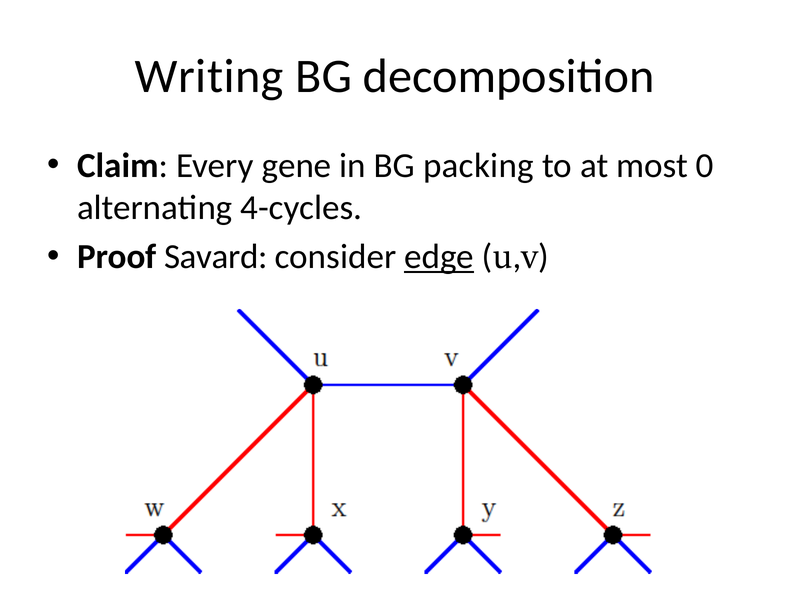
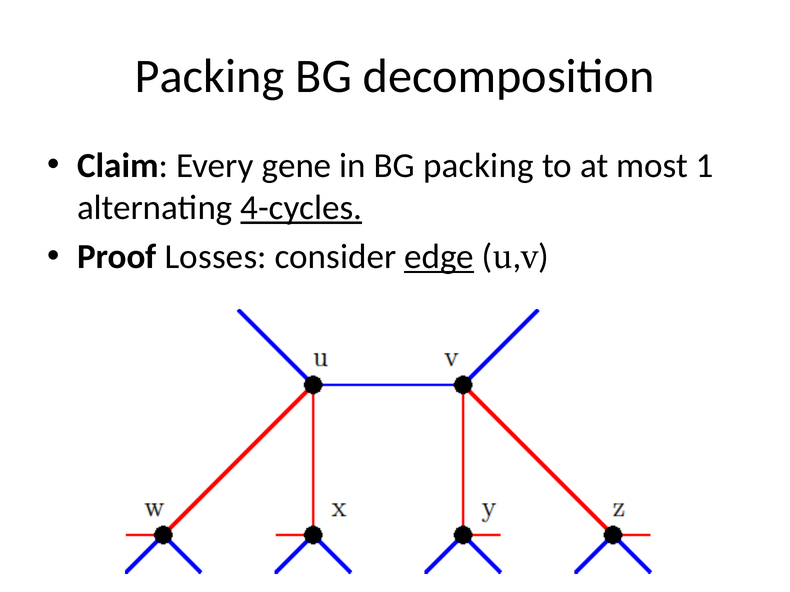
Writing at (209, 76): Writing -> Packing
0: 0 -> 1
4-cycles underline: none -> present
Savard: Savard -> Losses
